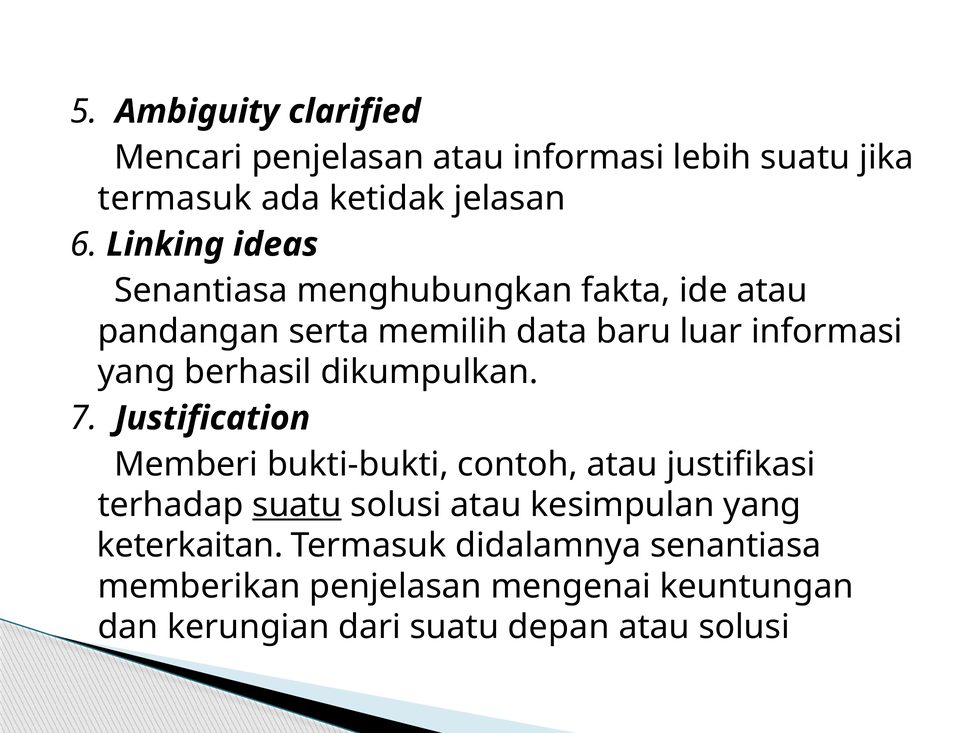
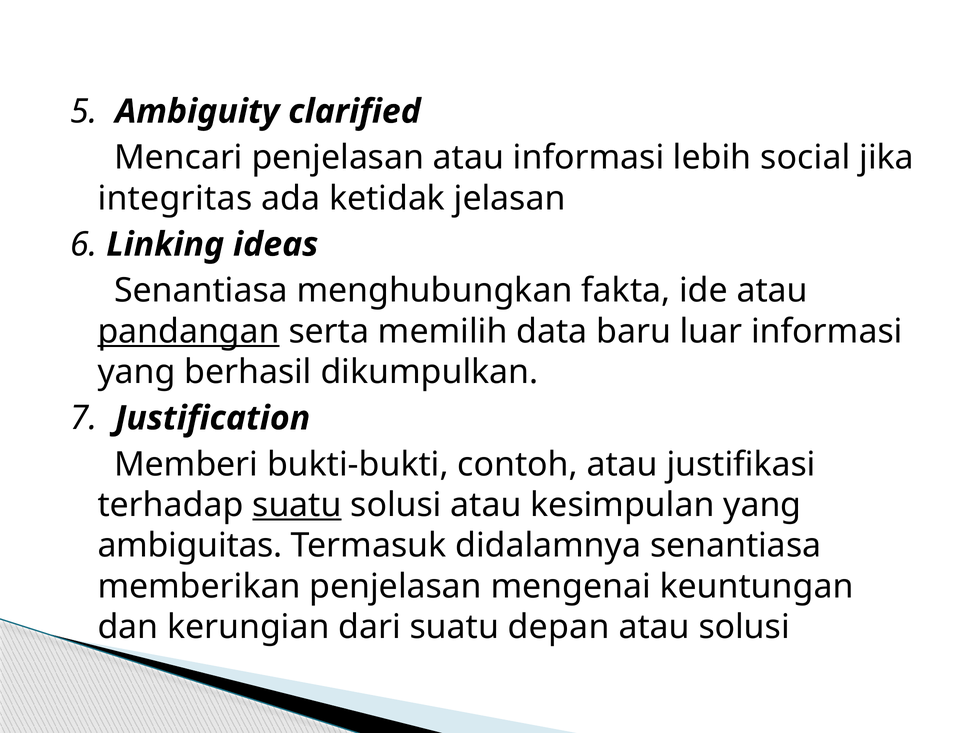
lebih suatu: suatu -> social
termasuk at (175, 198): termasuk -> integritas
pandangan underline: none -> present
keterkaitan: keterkaitan -> ambiguitas
